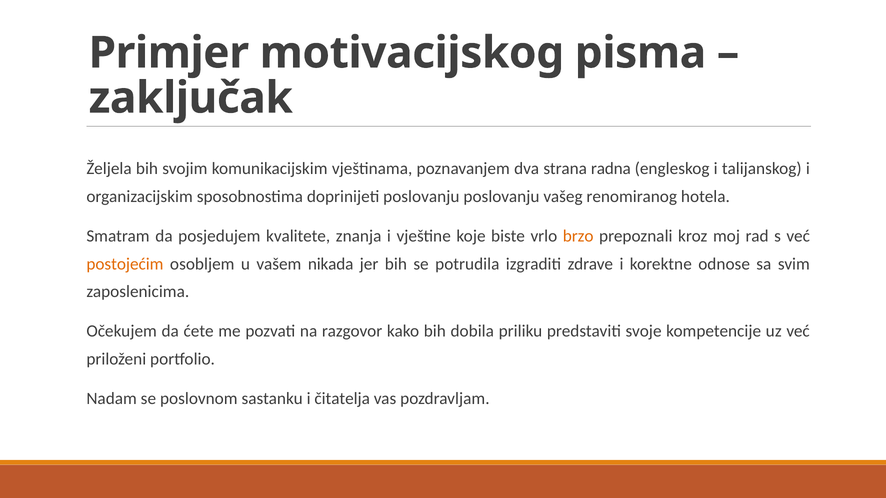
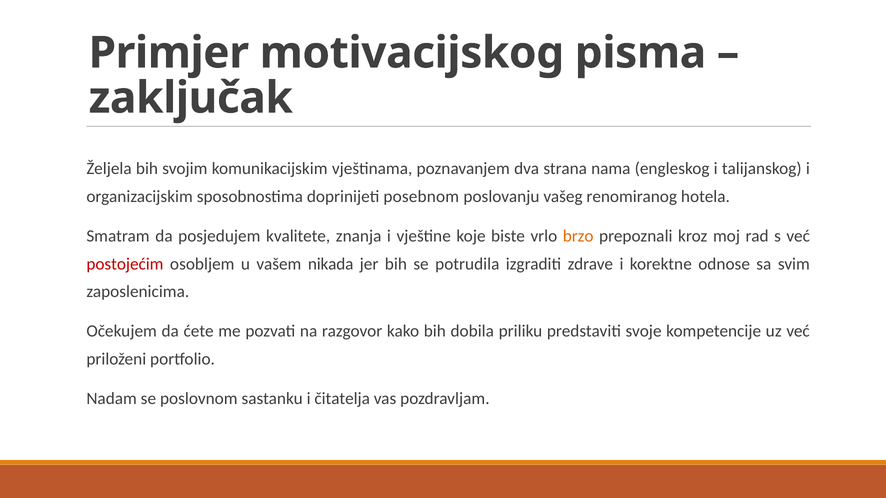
radna: radna -> nama
doprinijeti poslovanju: poslovanju -> posebnom
postojećim colour: orange -> red
